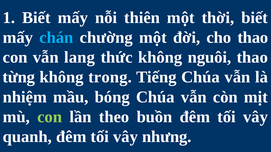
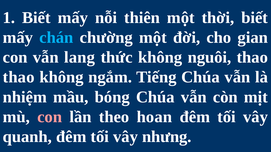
cho thao: thao -> gian
từng at (19, 77): từng -> thao
trong: trong -> ngắm
con at (50, 117) colour: light green -> pink
buồn: buồn -> hoan
